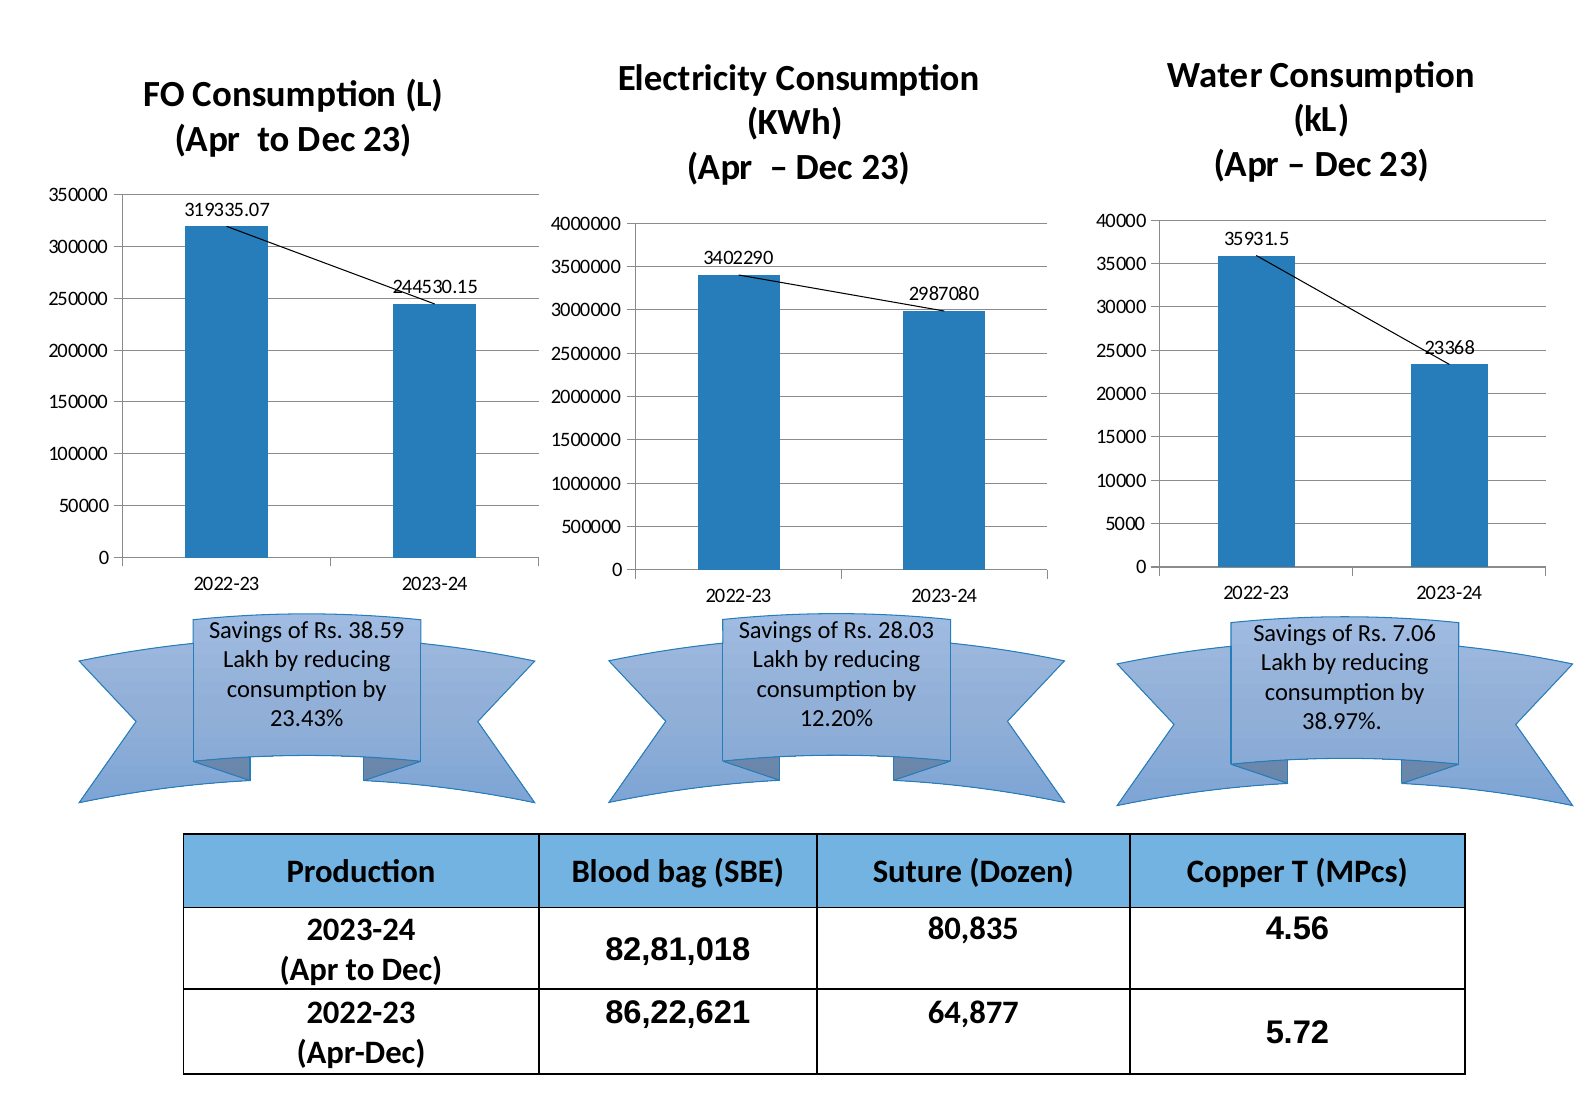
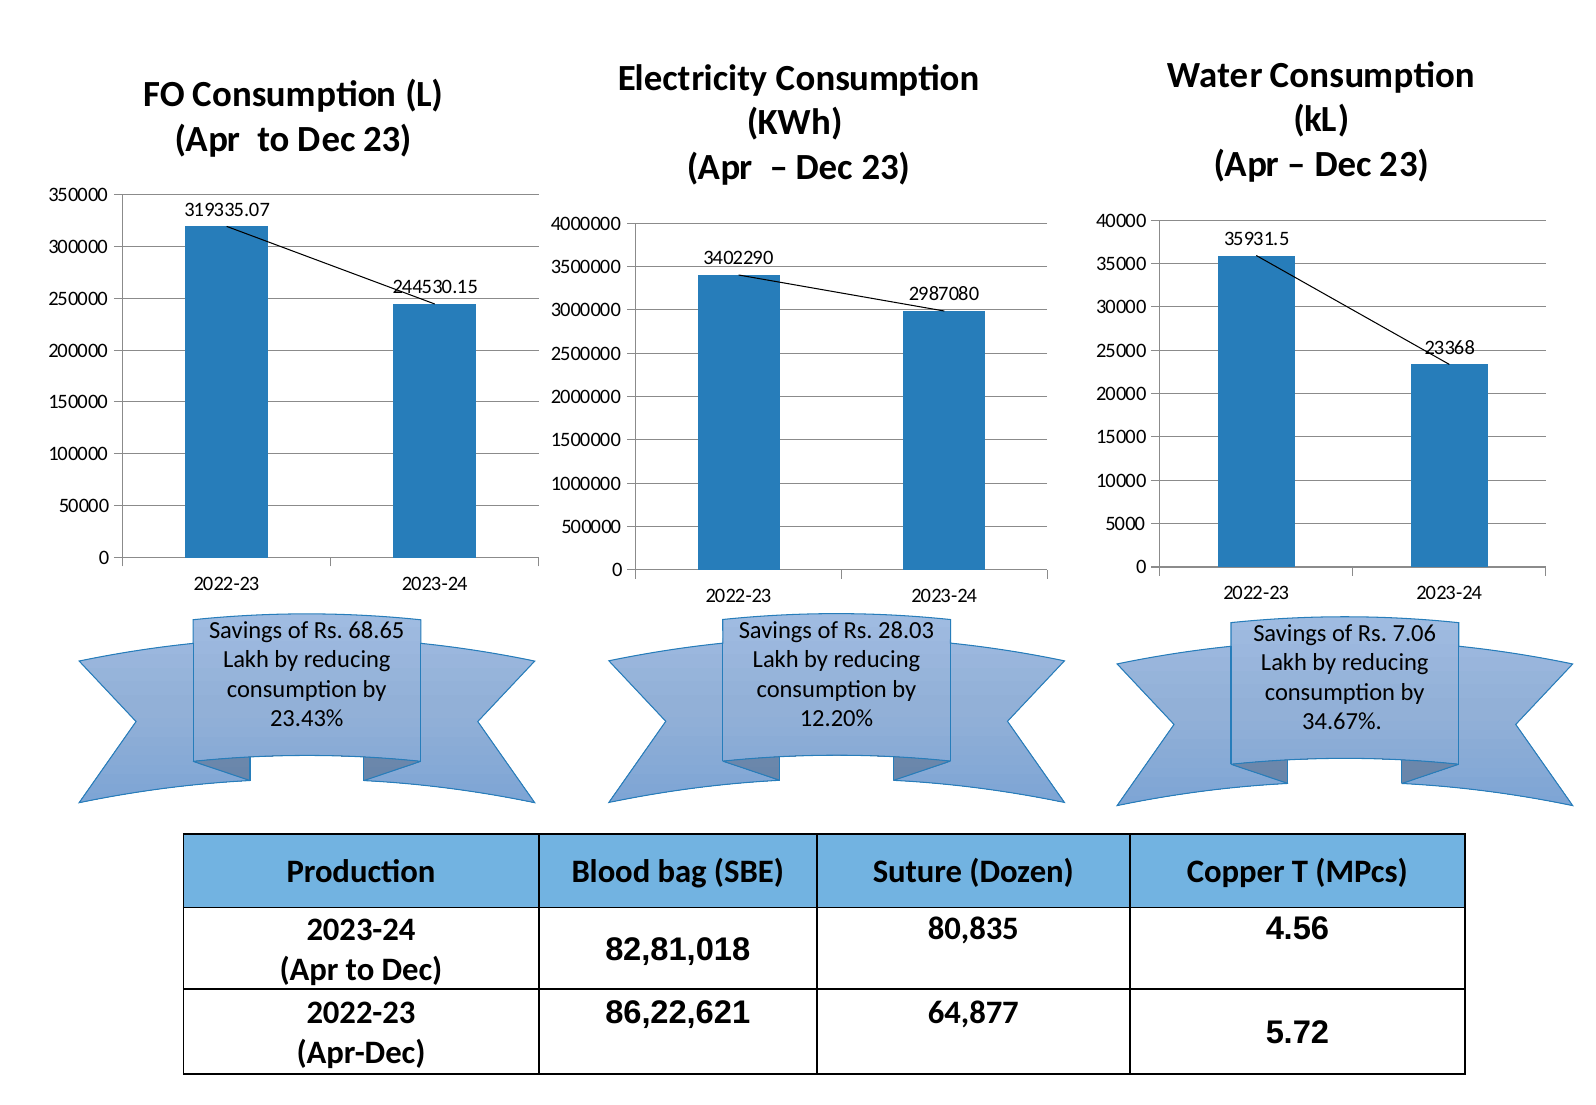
38.59: 38.59 -> 68.65
38.97%: 38.97% -> 34.67%
